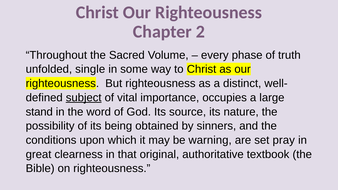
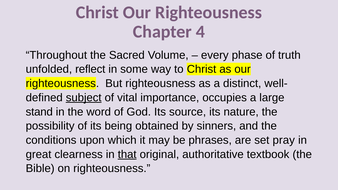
2: 2 -> 4
single: single -> reflect
warning: warning -> phrases
that underline: none -> present
